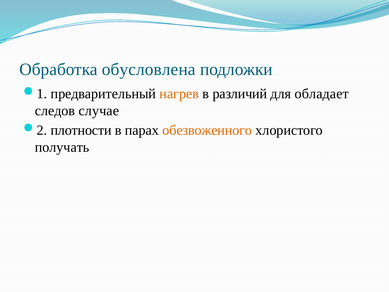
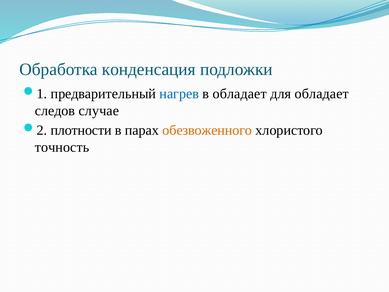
обусловлена: обусловлена -> конденсация
нагрев colour: orange -> blue
в различий: различий -> обладает
получать: получать -> точность
